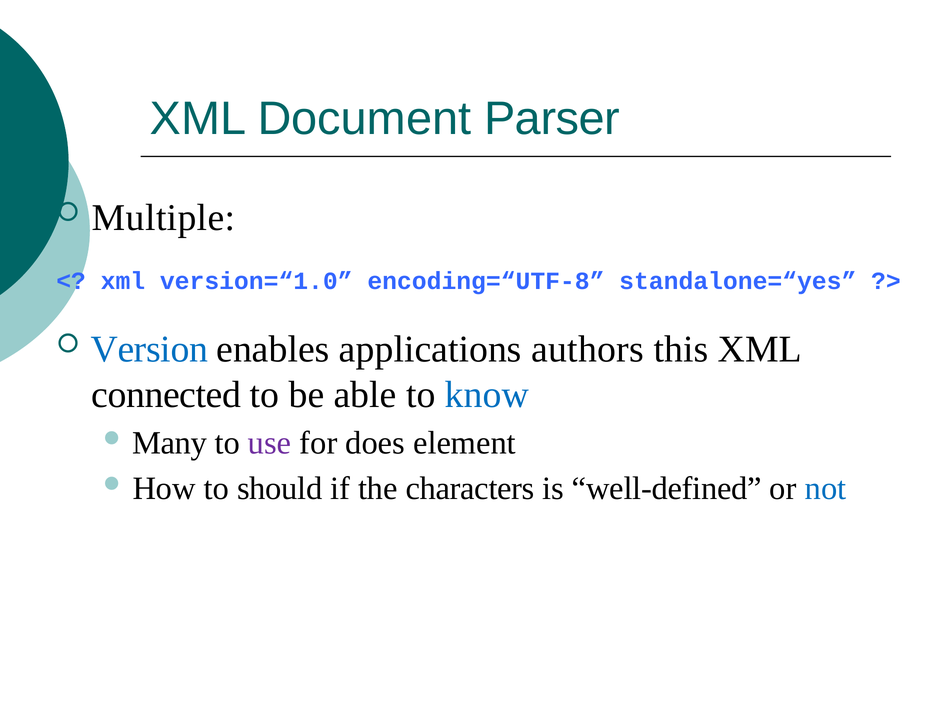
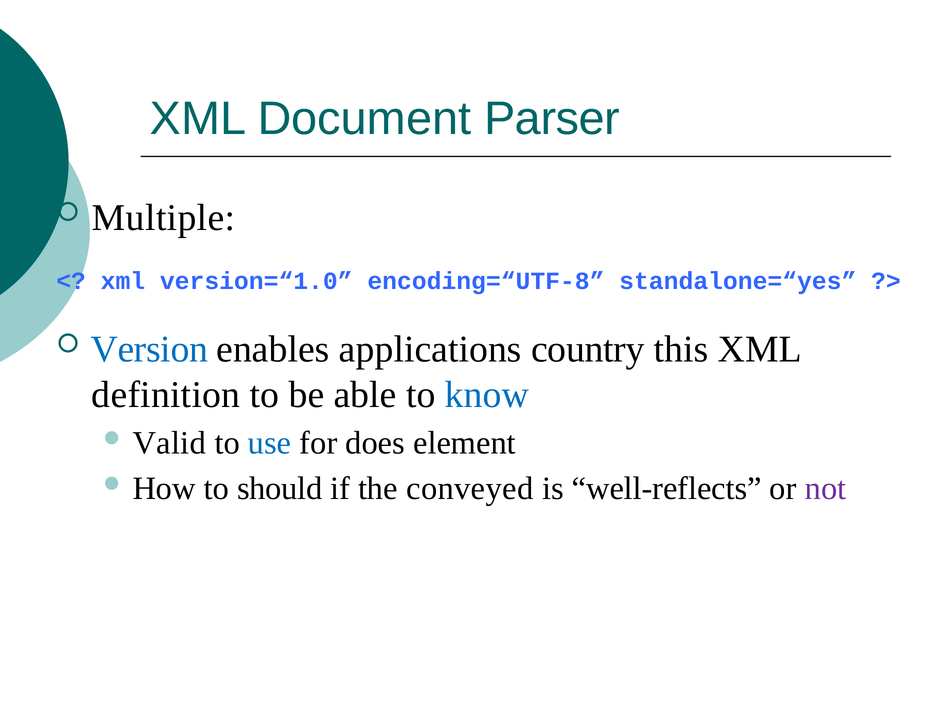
authors: authors -> country
connected: connected -> definition
Many: Many -> Valid
use colour: purple -> blue
characters: characters -> conveyed
well-defined: well-defined -> well-reflects
not colour: blue -> purple
